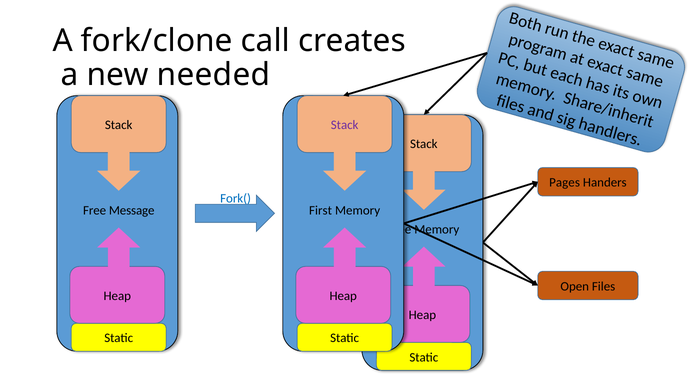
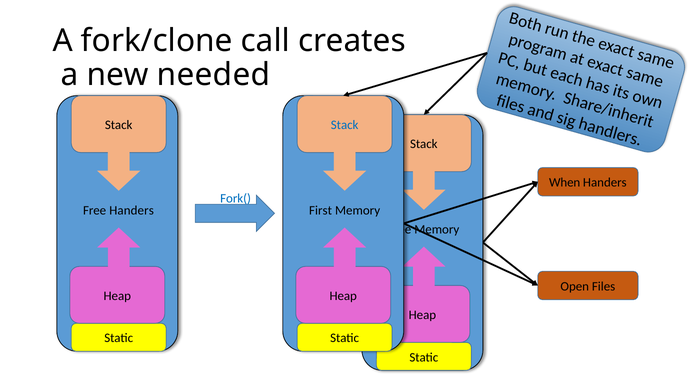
Stack at (345, 125) colour: purple -> blue
Pages: Pages -> When
Free Message: Message -> Handers
